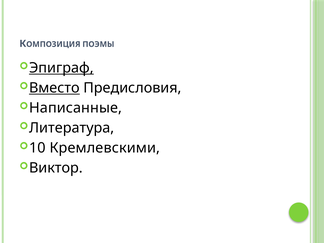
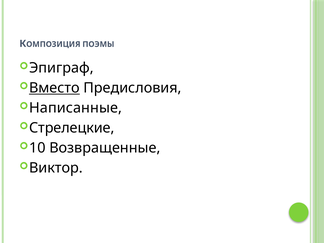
Эпиграф underline: present -> none
Литература: Литература -> Стрелецкие
Кремлевскими: Кремлевскими -> Возвращенные
